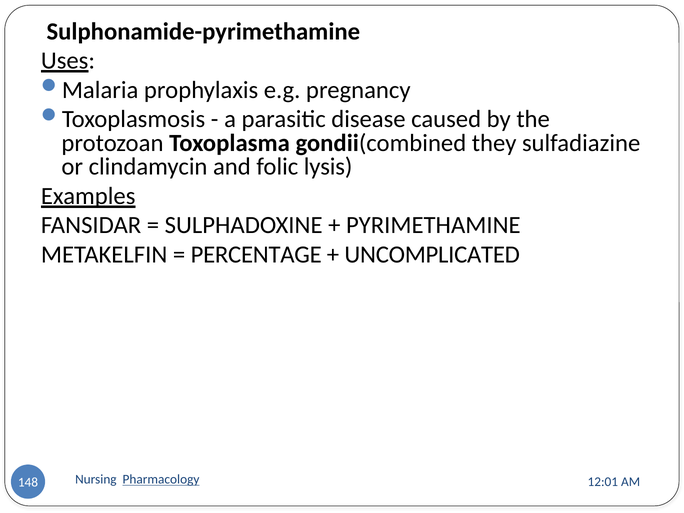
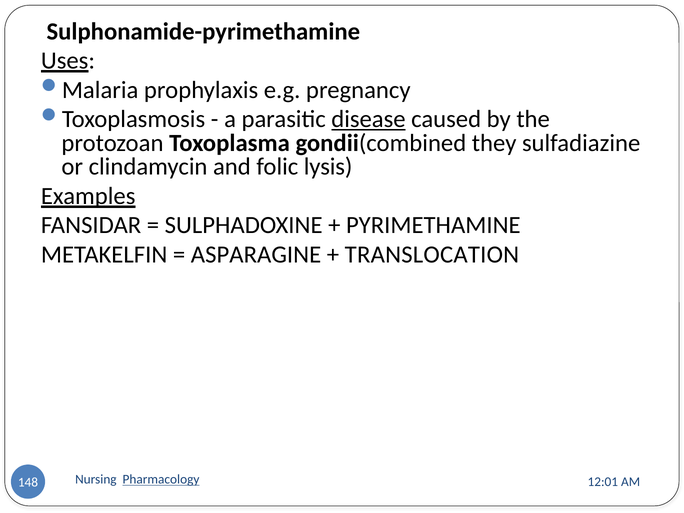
disease underline: none -> present
PERCENTAGE: PERCENTAGE -> ASPARAGINE
UNCOMPLICATED: UNCOMPLICATED -> TRANSLOCATION
